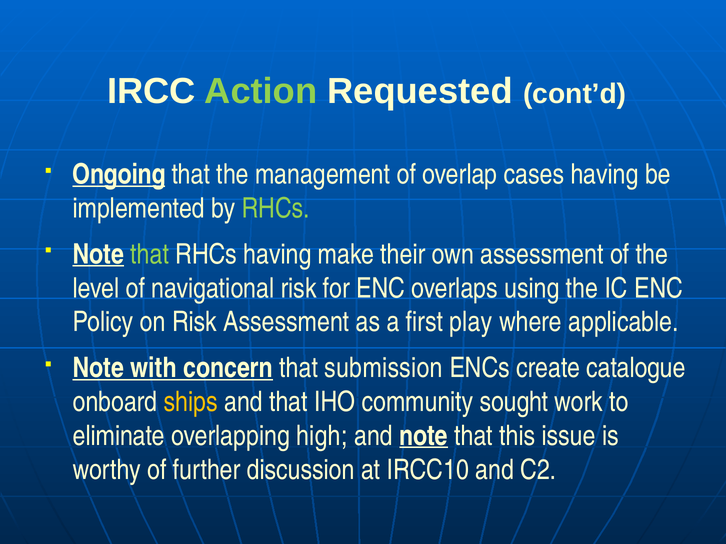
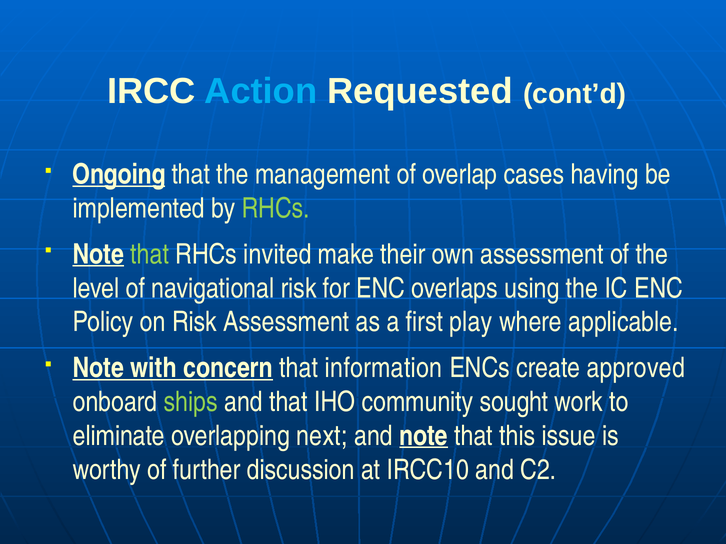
Action colour: light green -> light blue
RHCs having: having -> invited
submission: submission -> information
catalogue: catalogue -> approved
ships colour: yellow -> light green
high: high -> next
